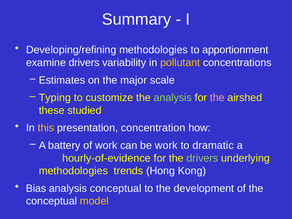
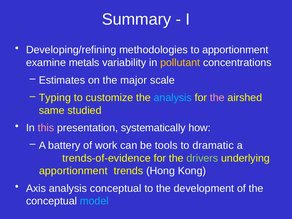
examine drivers: drivers -> metals
analysis at (173, 98) colour: light green -> light blue
these: these -> same
this colour: yellow -> pink
concentration: concentration -> systematically
be work: work -> tools
hourly-of-evidence: hourly-of-evidence -> trends-of-evidence
methodologies at (73, 171): methodologies -> apportionment
Bias: Bias -> Axis
model colour: yellow -> light blue
